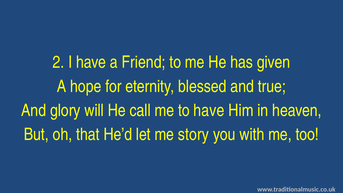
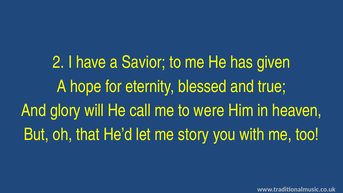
Friend: Friend -> Savior
to have: have -> were
